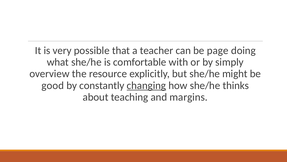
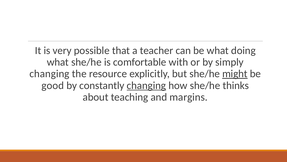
be page: page -> what
overview at (49, 74): overview -> changing
might underline: none -> present
